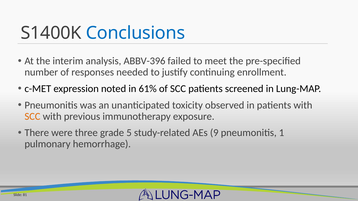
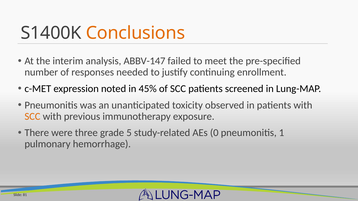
Conclusions colour: blue -> orange
ABBV-396: ABBV-396 -> ABBV-147
61%: 61% -> 45%
9: 9 -> 0
